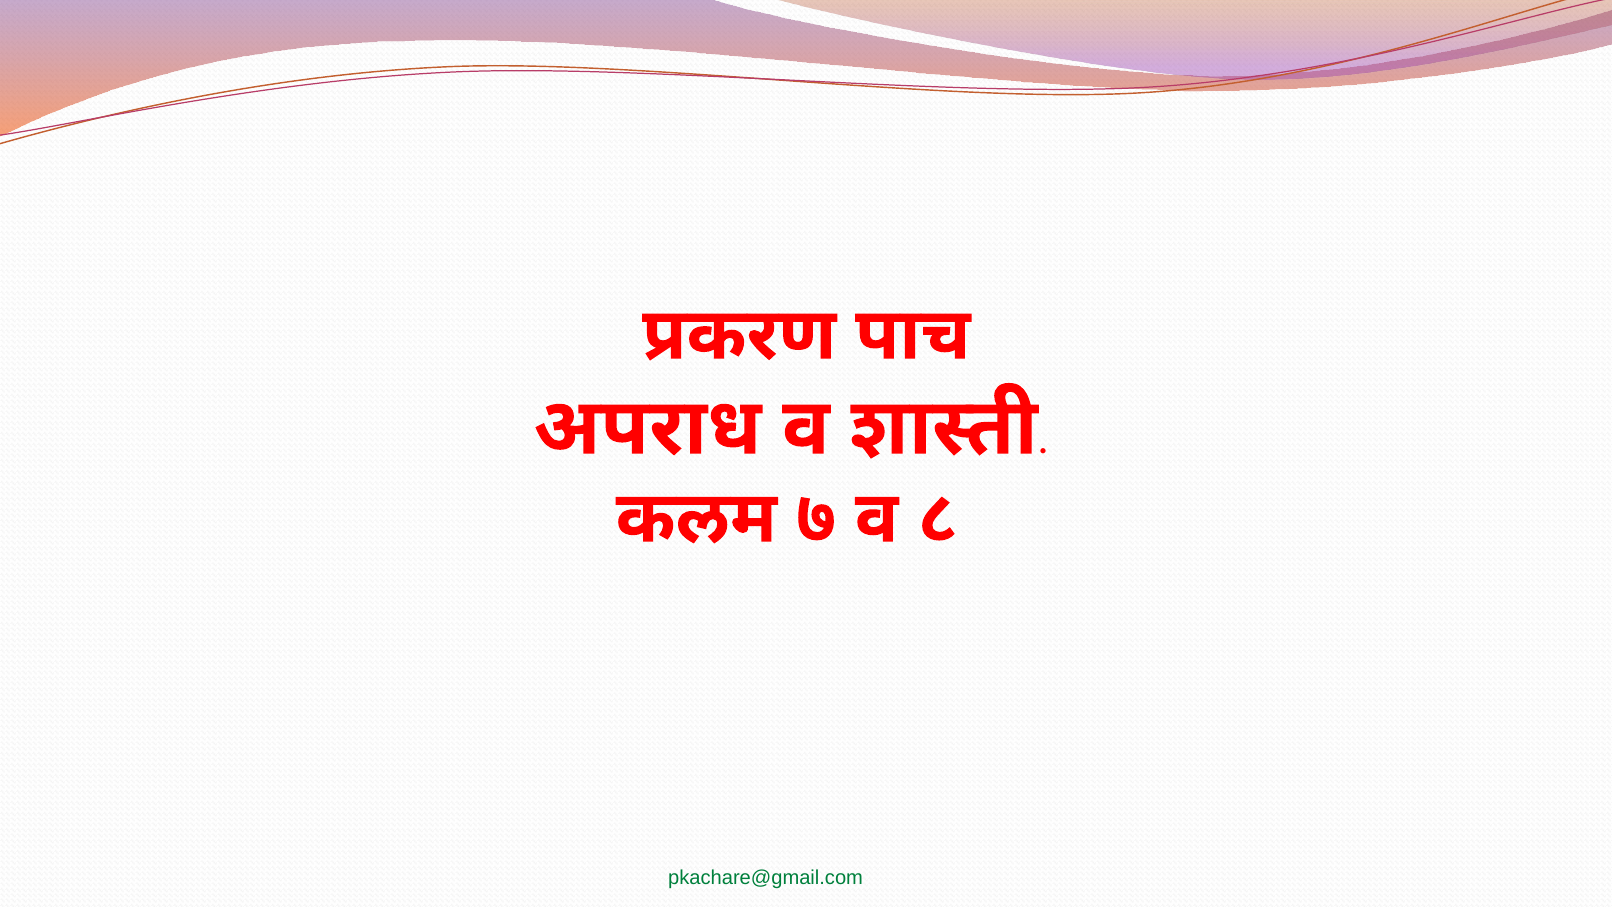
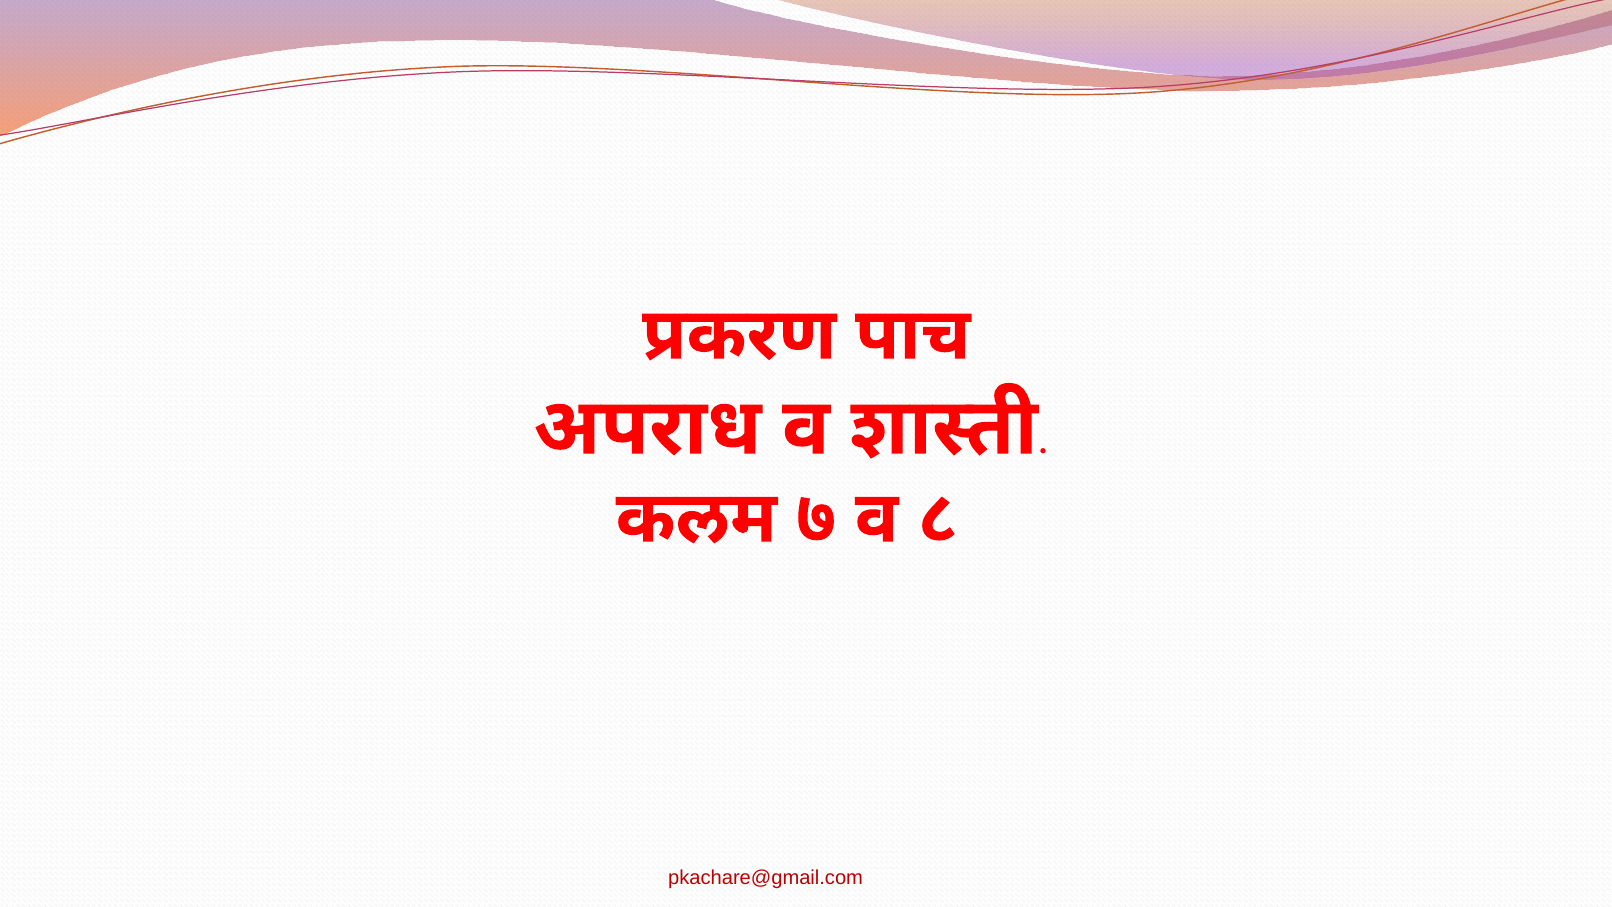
pkachare@gmail.com colour: green -> red
